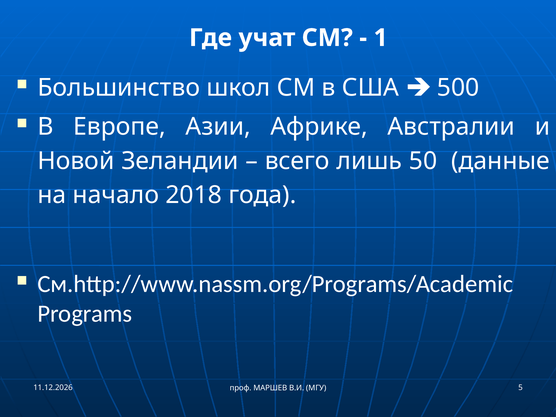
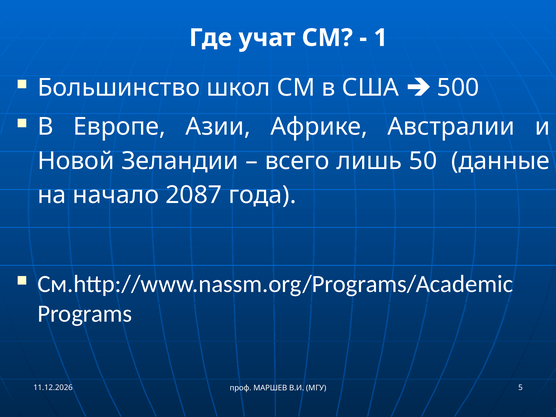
2018: 2018 -> 2087
